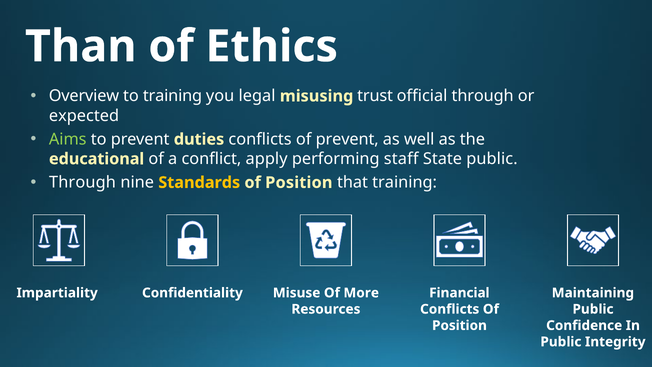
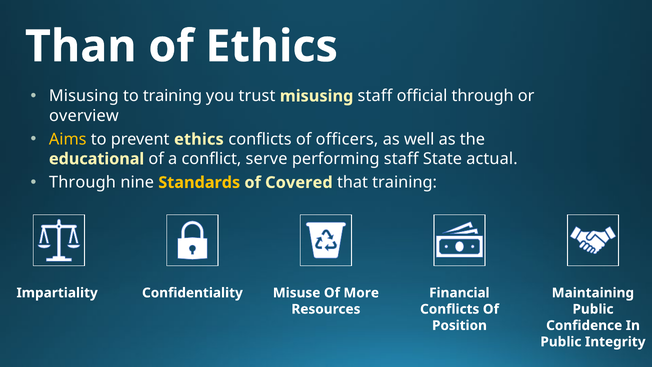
Overview at (84, 96): Overview -> Misusing
legal: legal -> trust
misusing trust: trust -> staff
expected: expected -> overview
Aims colour: light green -> yellow
prevent duties: duties -> ethics
of prevent: prevent -> officers
apply: apply -> serve
State public: public -> actual
Position at (299, 182): Position -> Covered
